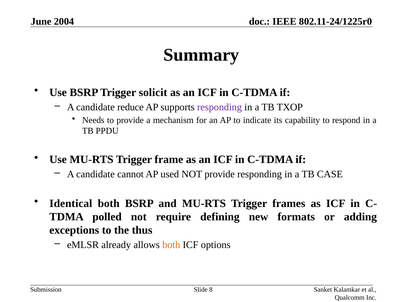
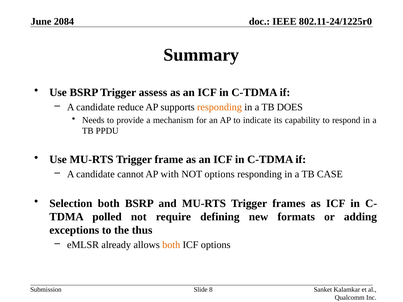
2004: 2004 -> 2084
solicit: solicit -> assess
responding at (219, 107) colour: purple -> orange
TXOP: TXOP -> DOES
used: used -> with
NOT provide: provide -> options
Identical: Identical -> Selection
